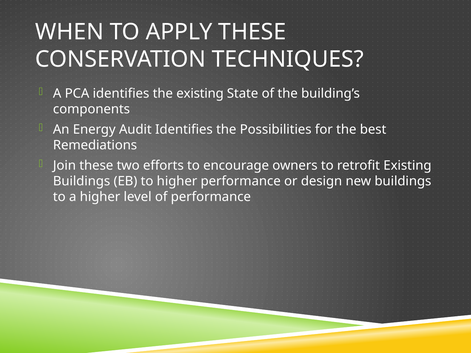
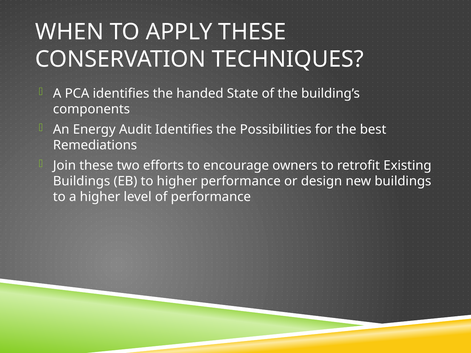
the existing: existing -> handed
